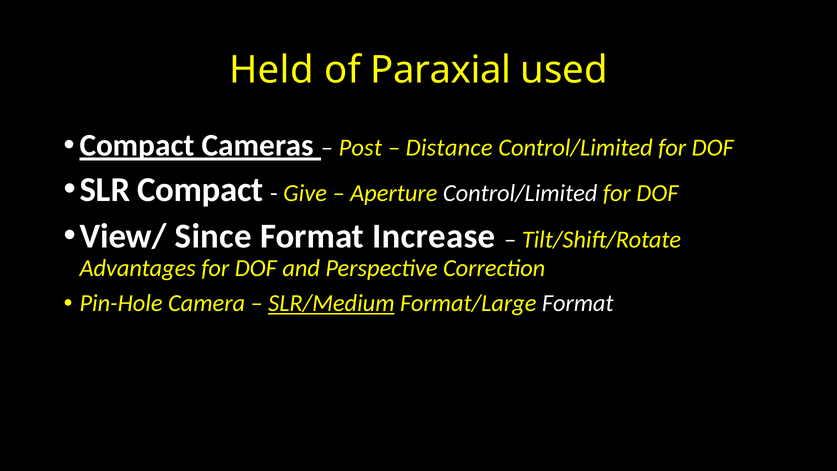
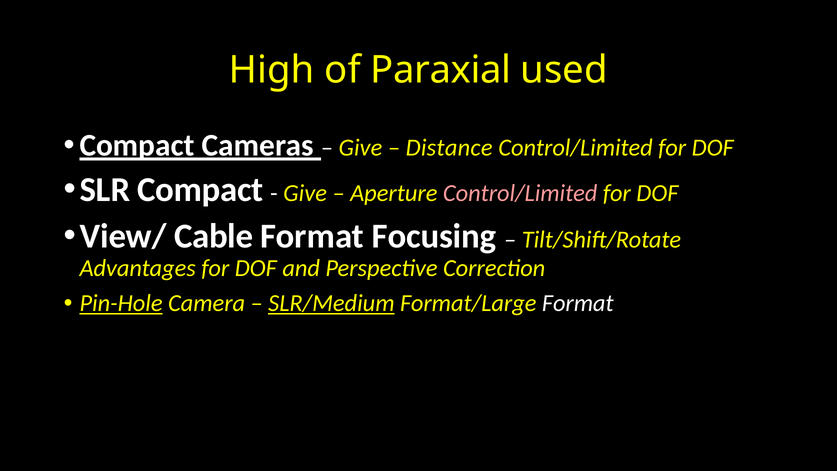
Held: Held -> High
Post at (360, 148): Post -> Give
Control/Limited at (520, 193) colour: white -> pink
Since: Since -> Cable
Increase: Increase -> Focusing
Pin-Hole underline: none -> present
